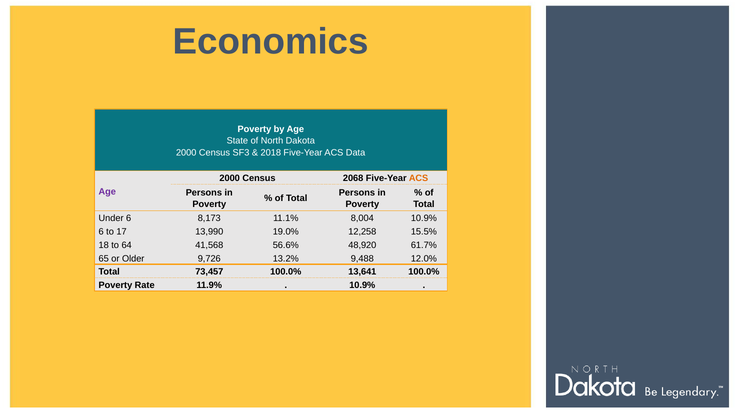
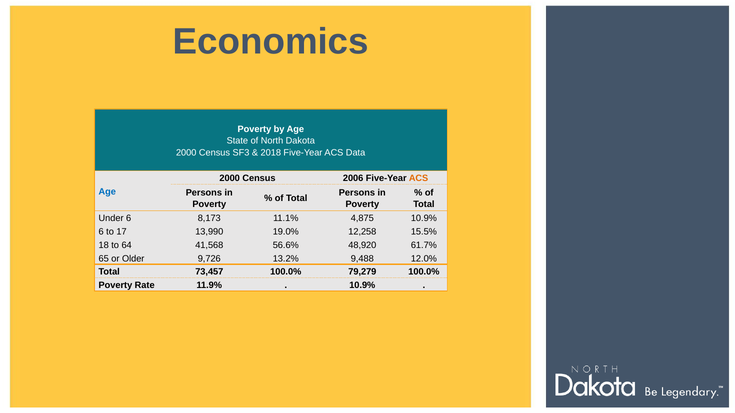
2068: 2068 -> 2006
Age at (107, 192) colour: purple -> blue
8,004: 8,004 -> 4,875
13,641: 13,641 -> 79,279
